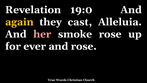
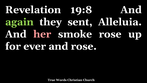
19:0: 19:0 -> 19:8
again colour: yellow -> light green
cast: cast -> sent
